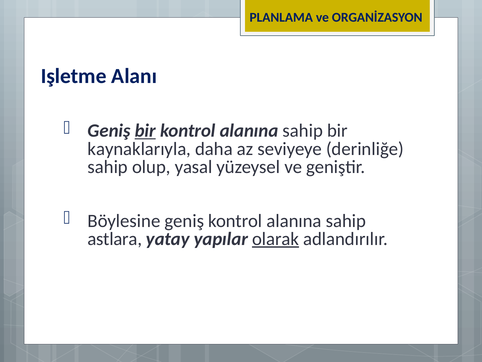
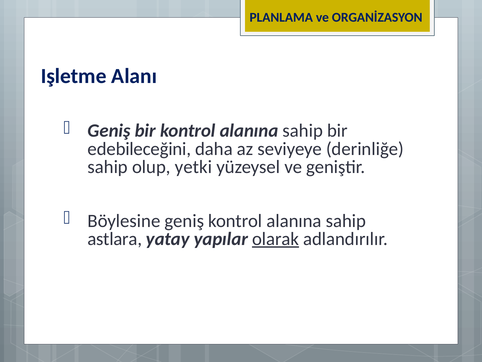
bir at (145, 131) underline: present -> none
kaynaklarıyla: kaynaklarıyla -> edebileceğini
yasal: yasal -> yetki
